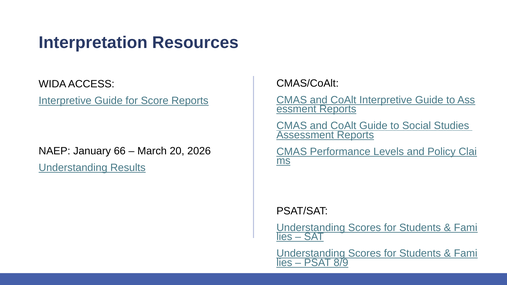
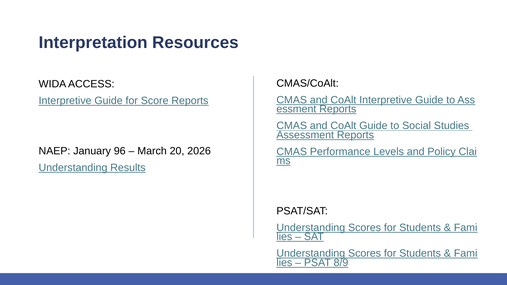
66: 66 -> 96
